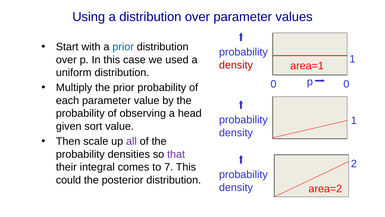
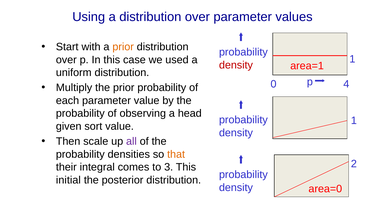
prior at (123, 47) colour: blue -> orange
0 0: 0 -> 4
that colour: purple -> orange
7: 7 -> 3
could: could -> initial
area=2: area=2 -> area=0
